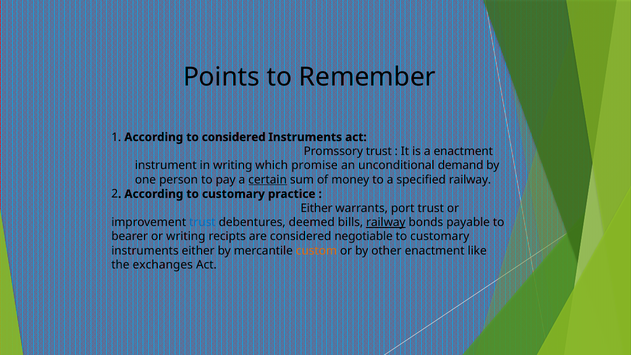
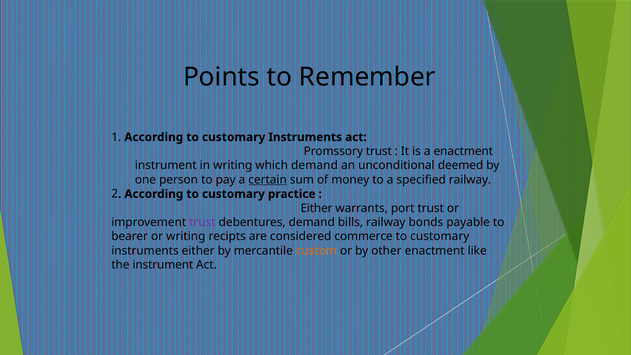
1 According to considered: considered -> customary
which promise: promise -> demand
demand: demand -> deemed
trust at (202, 222) colour: blue -> purple
debentures deemed: deemed -> demand
railway at (386, 222) underline: present -> none
negotiable: negotiable -> commerce
the exchanges: exchanges -> instrument
